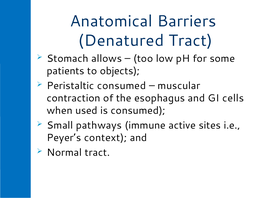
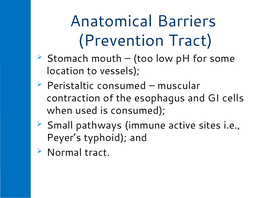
Denatured: Denatured -> Prevention
allows: allows -> mouth
patients: patients -> location
objects: objects -> vessels
context: context -> typhoid
